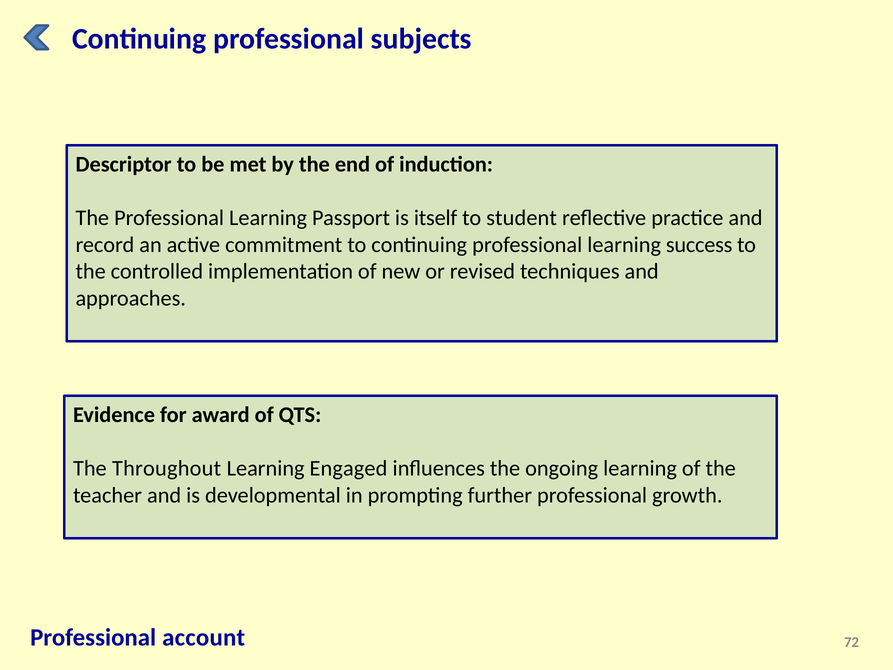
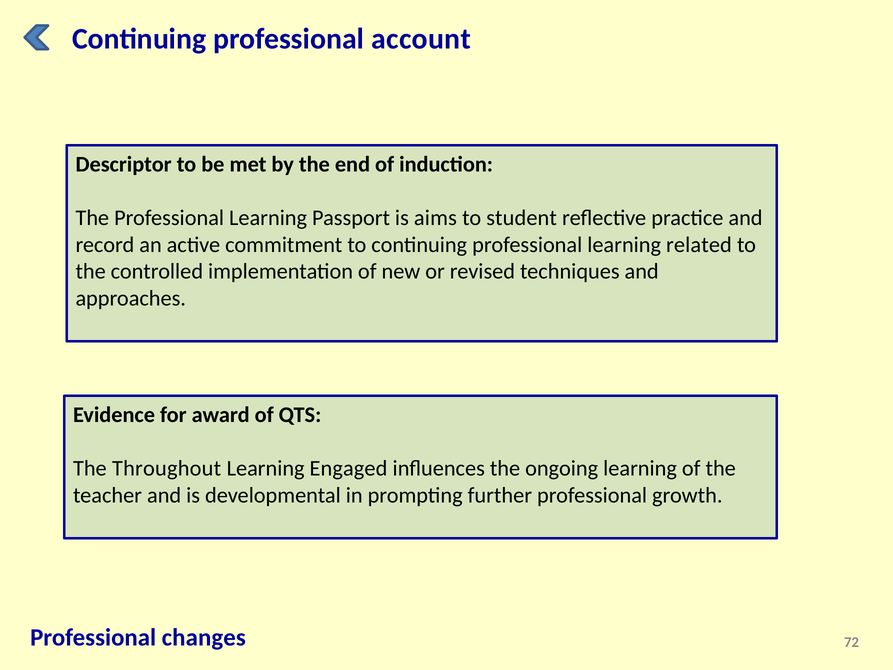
subjects: subjects -> account
itself: itself -> aims
success: success -> related
account: account -> changes
